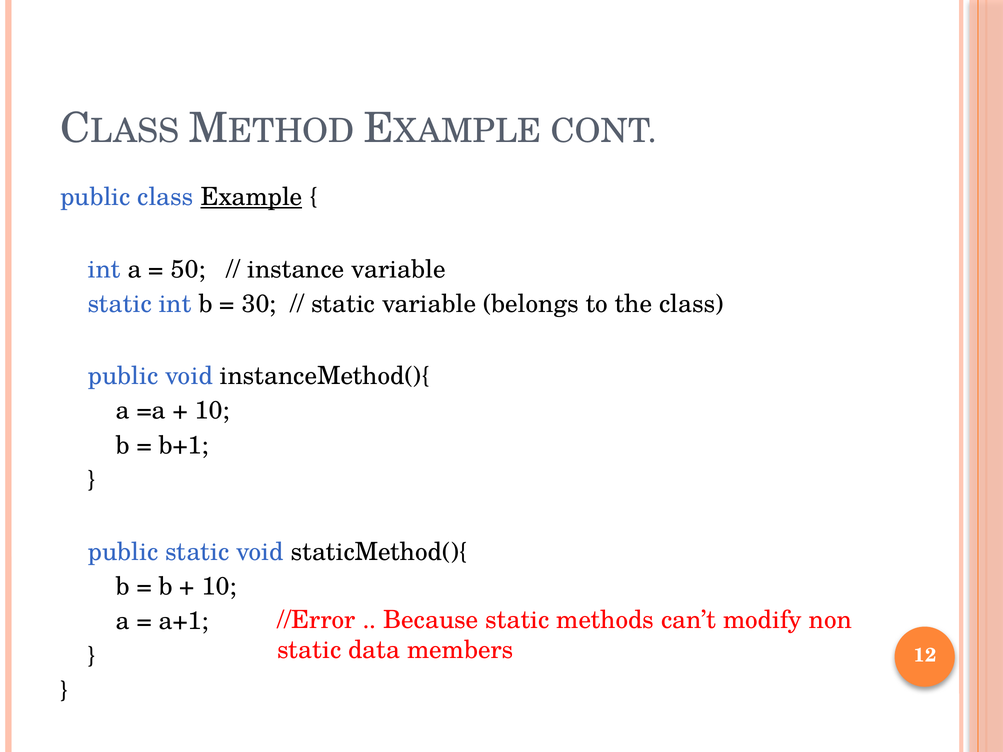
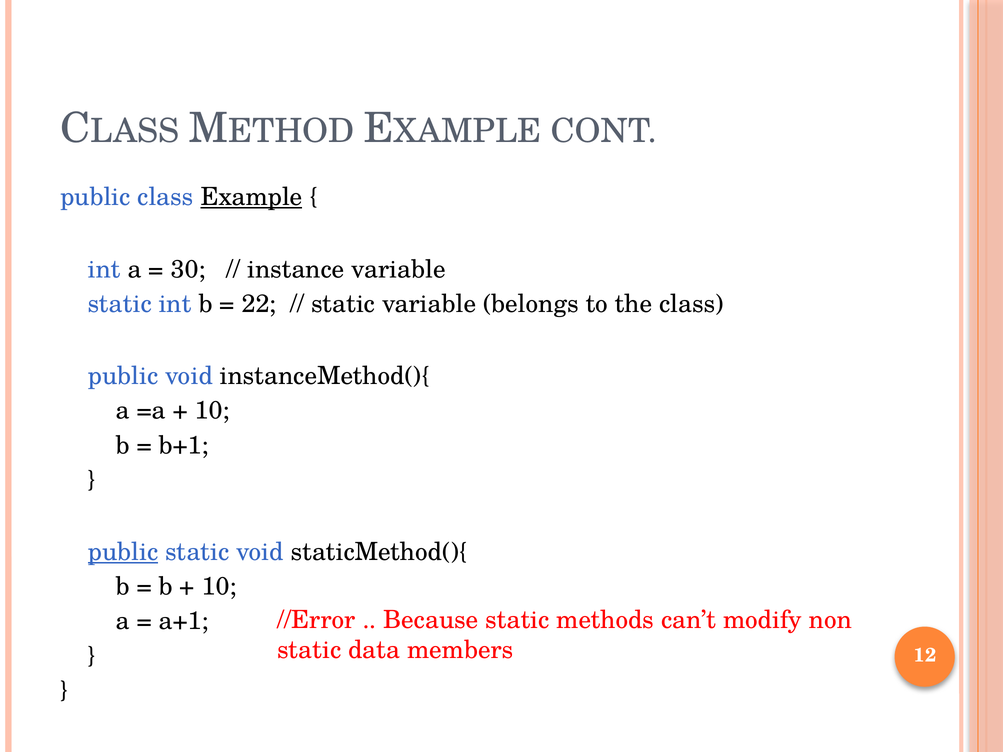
50: 50 -> 30
30: 30 -> 22
public at (123, 552) underline: none -> present
